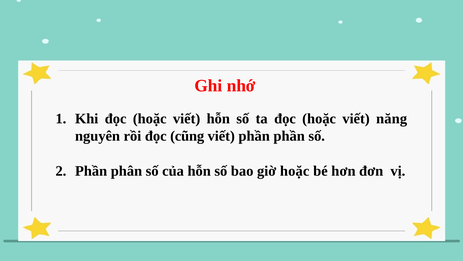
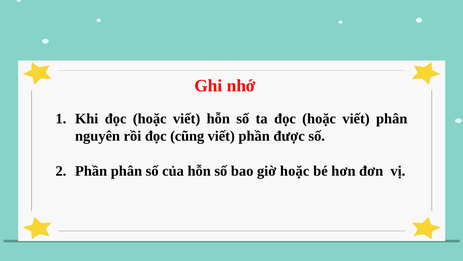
viết năng: năng -> phân
phần phần: phần -> được
